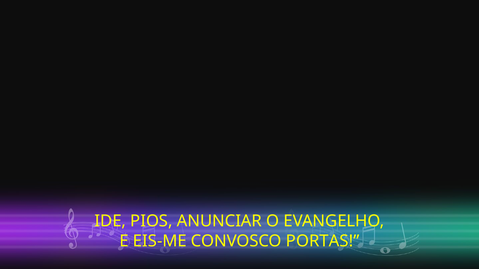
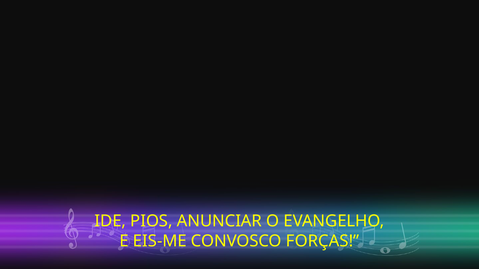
PORTAS: PORTAS -> FORÇAS
